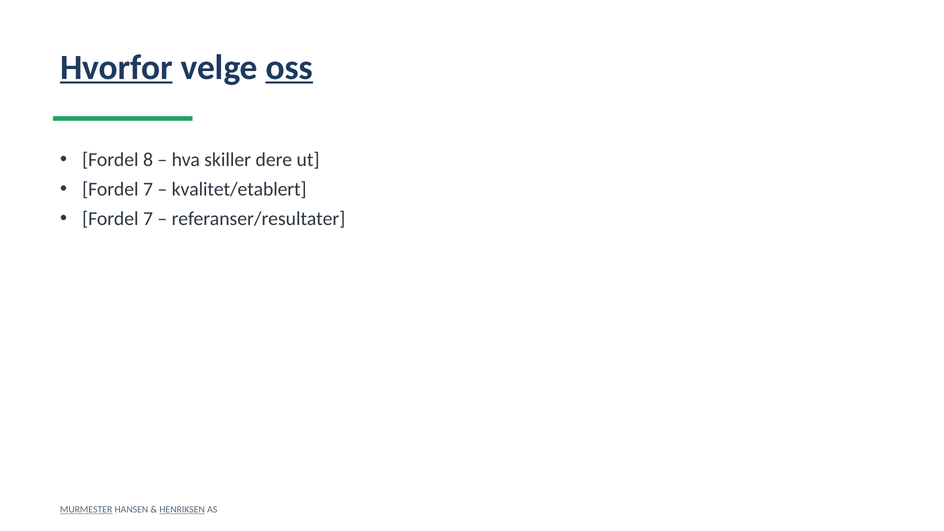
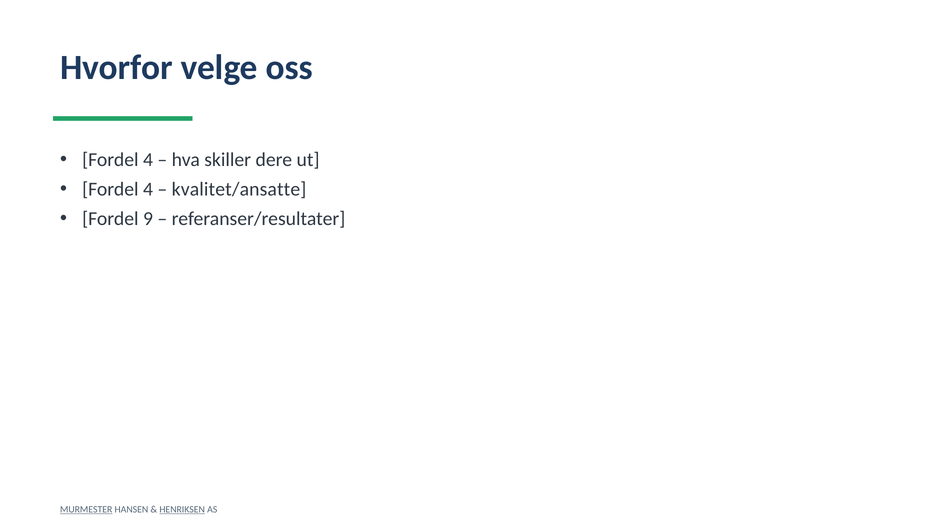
Hvorfor underline: present -> none
oss underline: present -> none
8 at (148, 160): 8 -> 4
7 at (148, 189): 7 -> 4
kvalitet/etablert: kvalitet/etablert -> kvalitet/ansatte
7 at (148, 219): 7 -> 9
